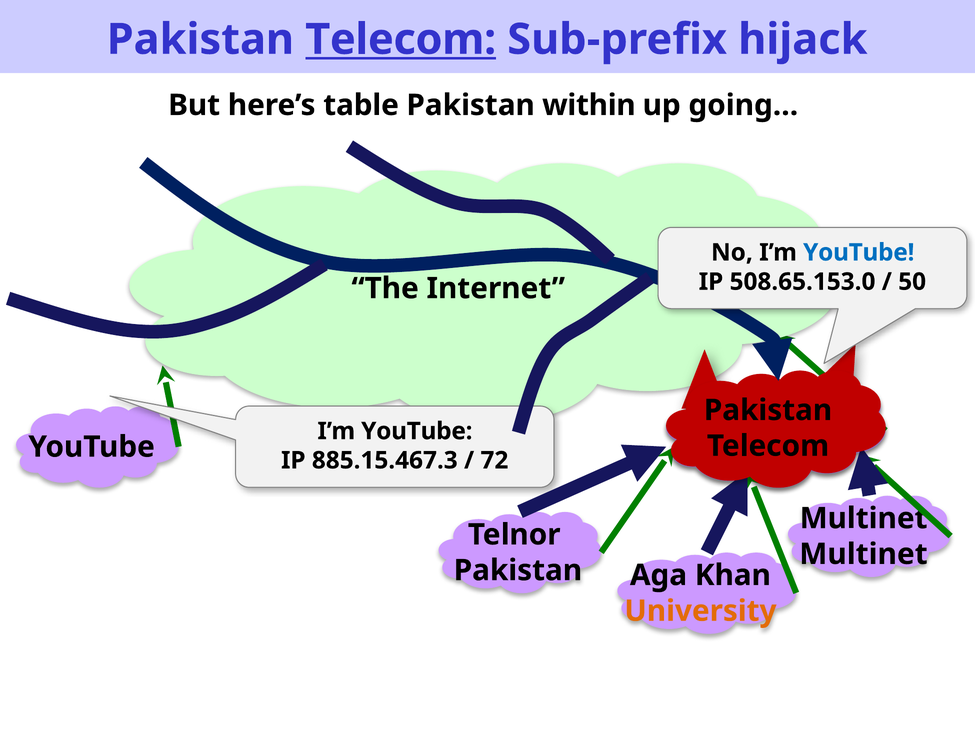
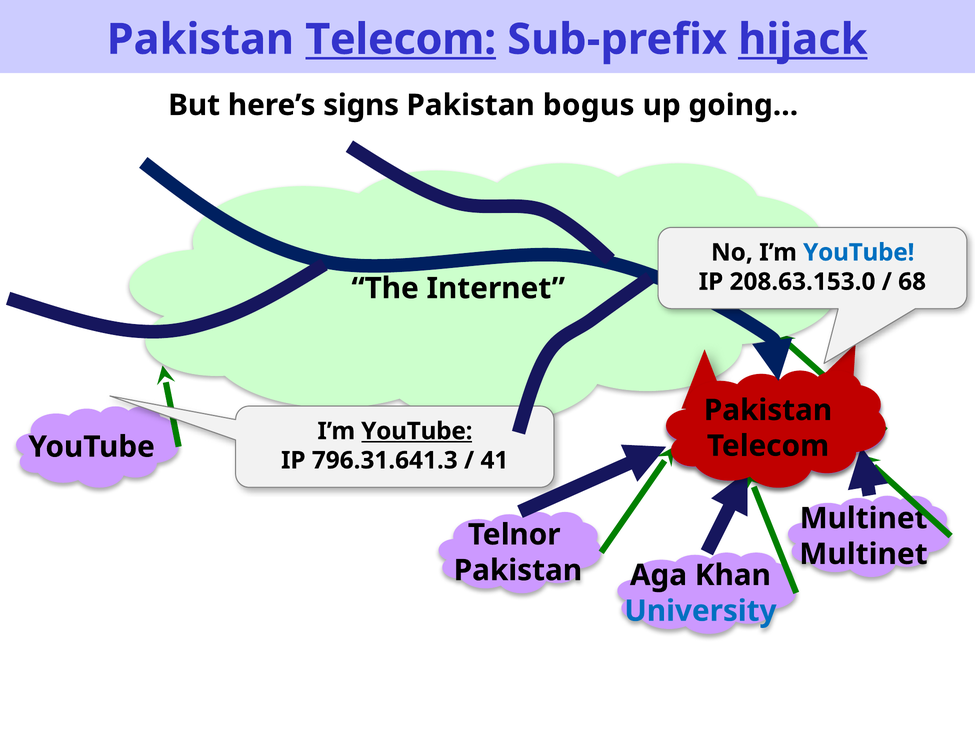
hijack underline: none -> present
table: table -> signs
within: within -> bogus
508.65.153.0: 508.65.153.0 -> 208.63.153.0
50: 50 -> 68
YouTube at (417, 431) underline: none -> present
885.15.467.3: 885.15.467.3 -> 796.31.641.3
72: 72 -> 41
University colour: orange -> blue
